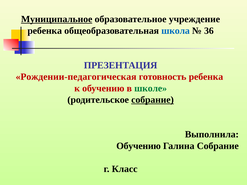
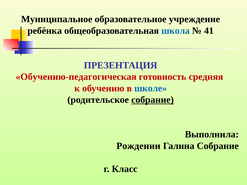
Муниципальное underline: present -> none
ребенка at (45, 31): ребенка -> ребёнка
36: 36 -> 41
Рождении-педагогическая: Рождении-педагогическая -> Обучению-педагогическая
готовность ребенка: ребенка -> средняя
школе colour: green -> blue
Обучению at (139, 146): Обучению -> Рождении
